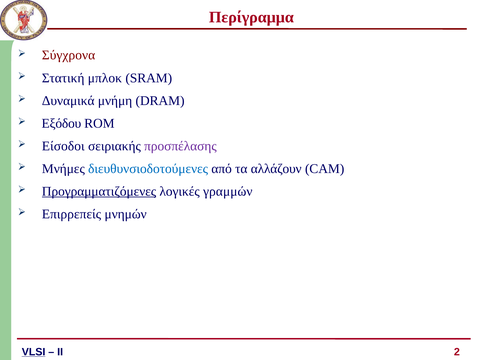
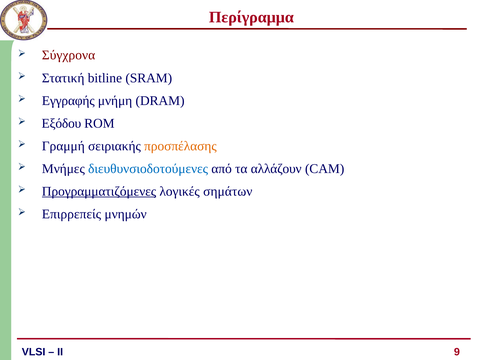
μπλοκ: μπλοκ -> bitline
Δυναμικά: Δυναμικά -> Εγγραφής
Είσοδοι: Είσοδοι -> Γραμμή
προσπέλασης colour: purple -> orange
γραμμών: γραμμών -> σημάτων
VLSI underline: present -> none
2: 2 -> 9
